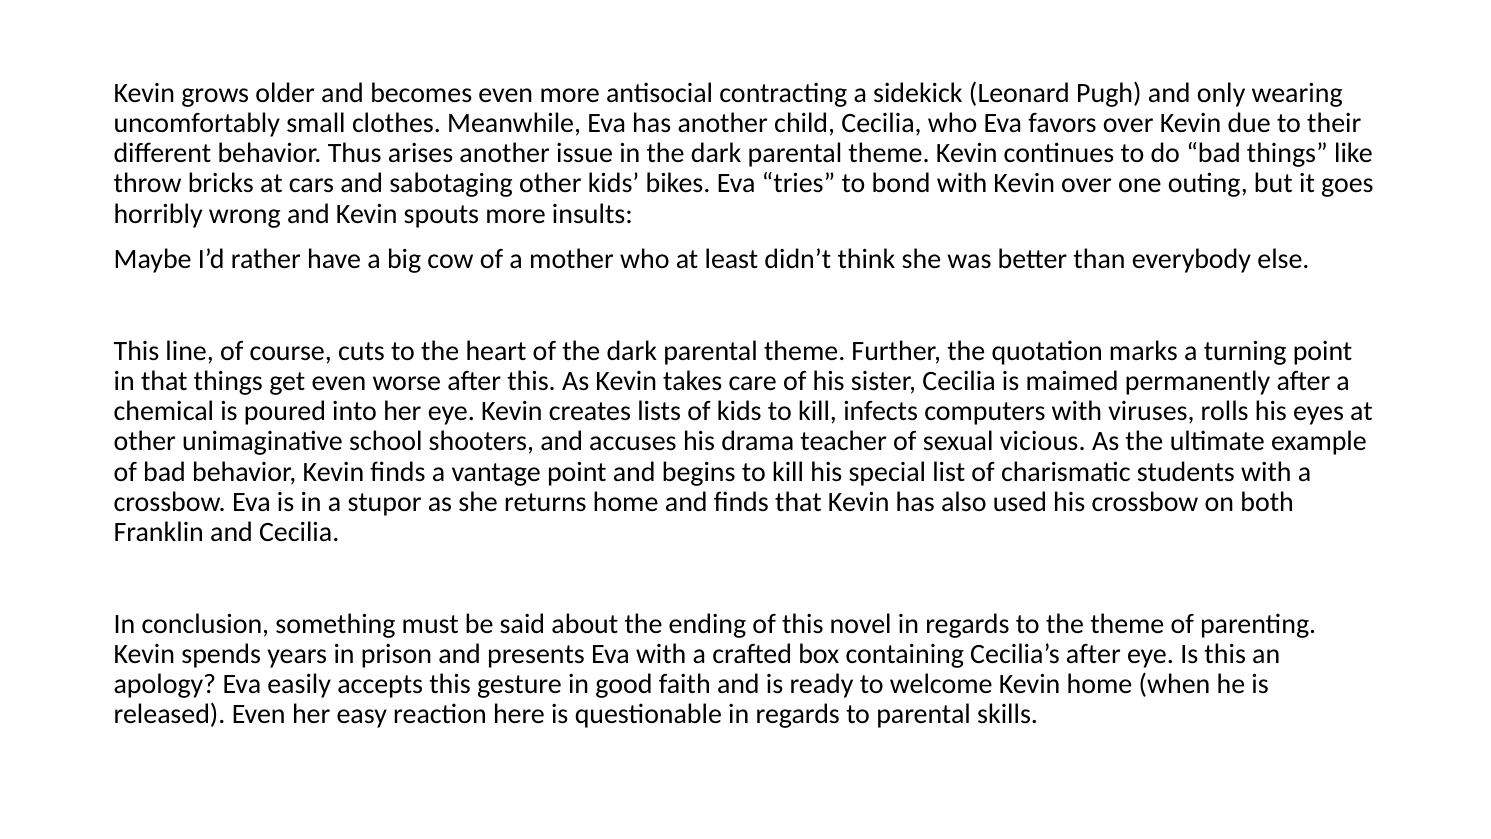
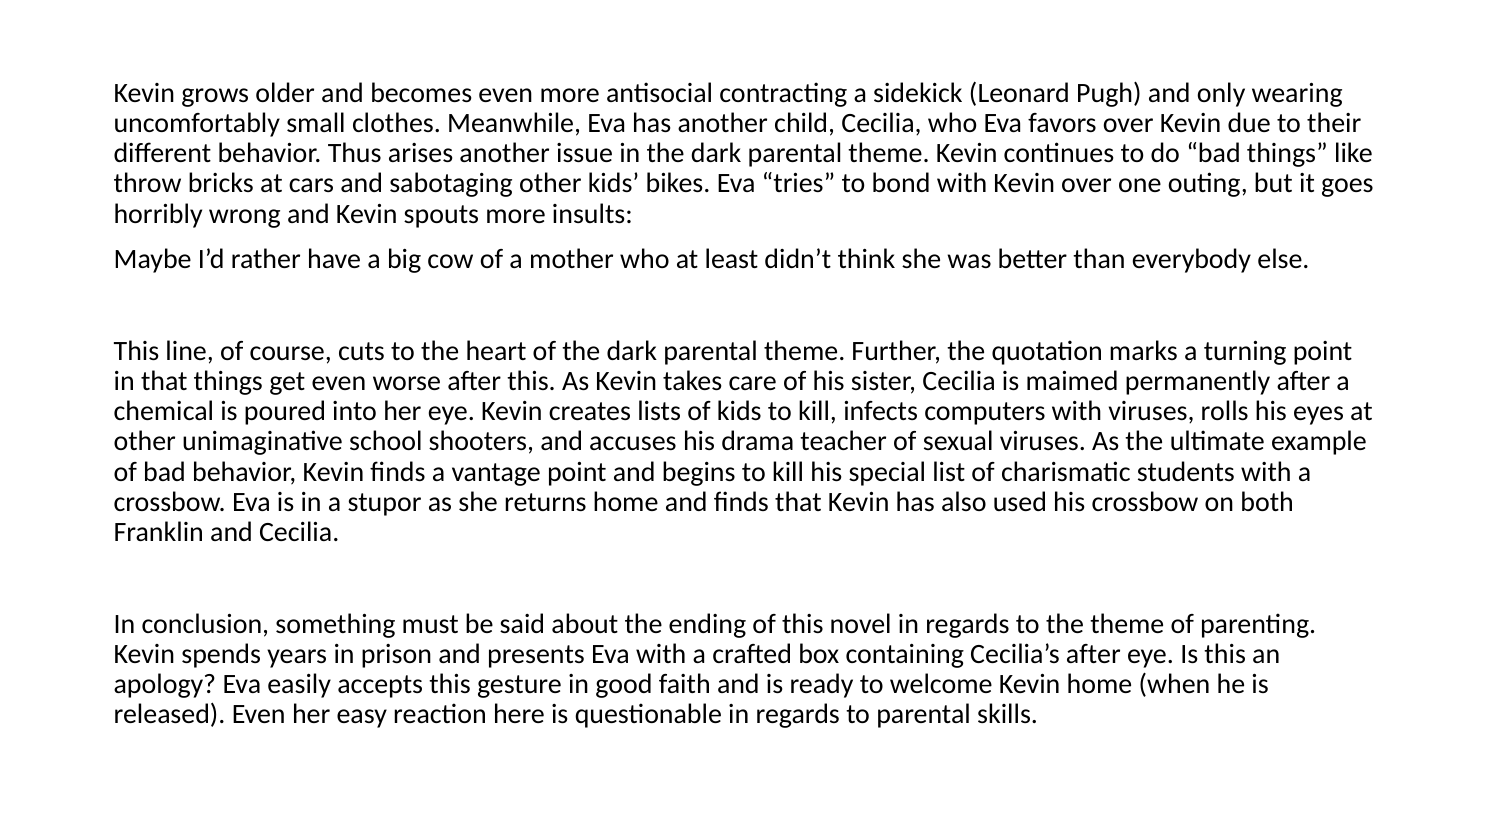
sexual vicious: vicious -> viruses
